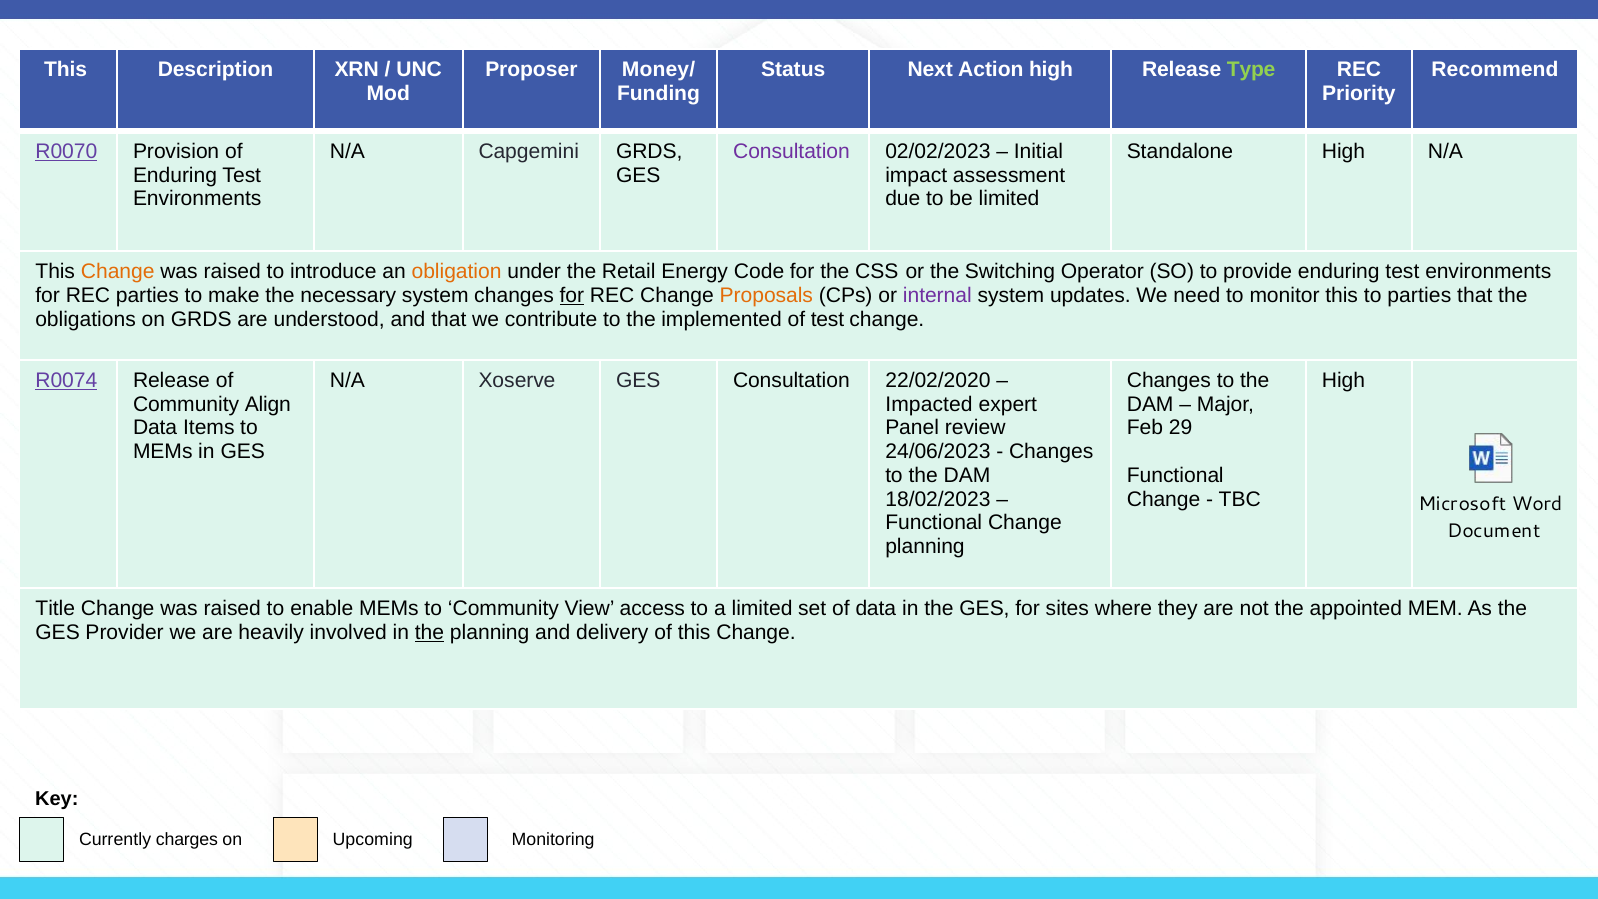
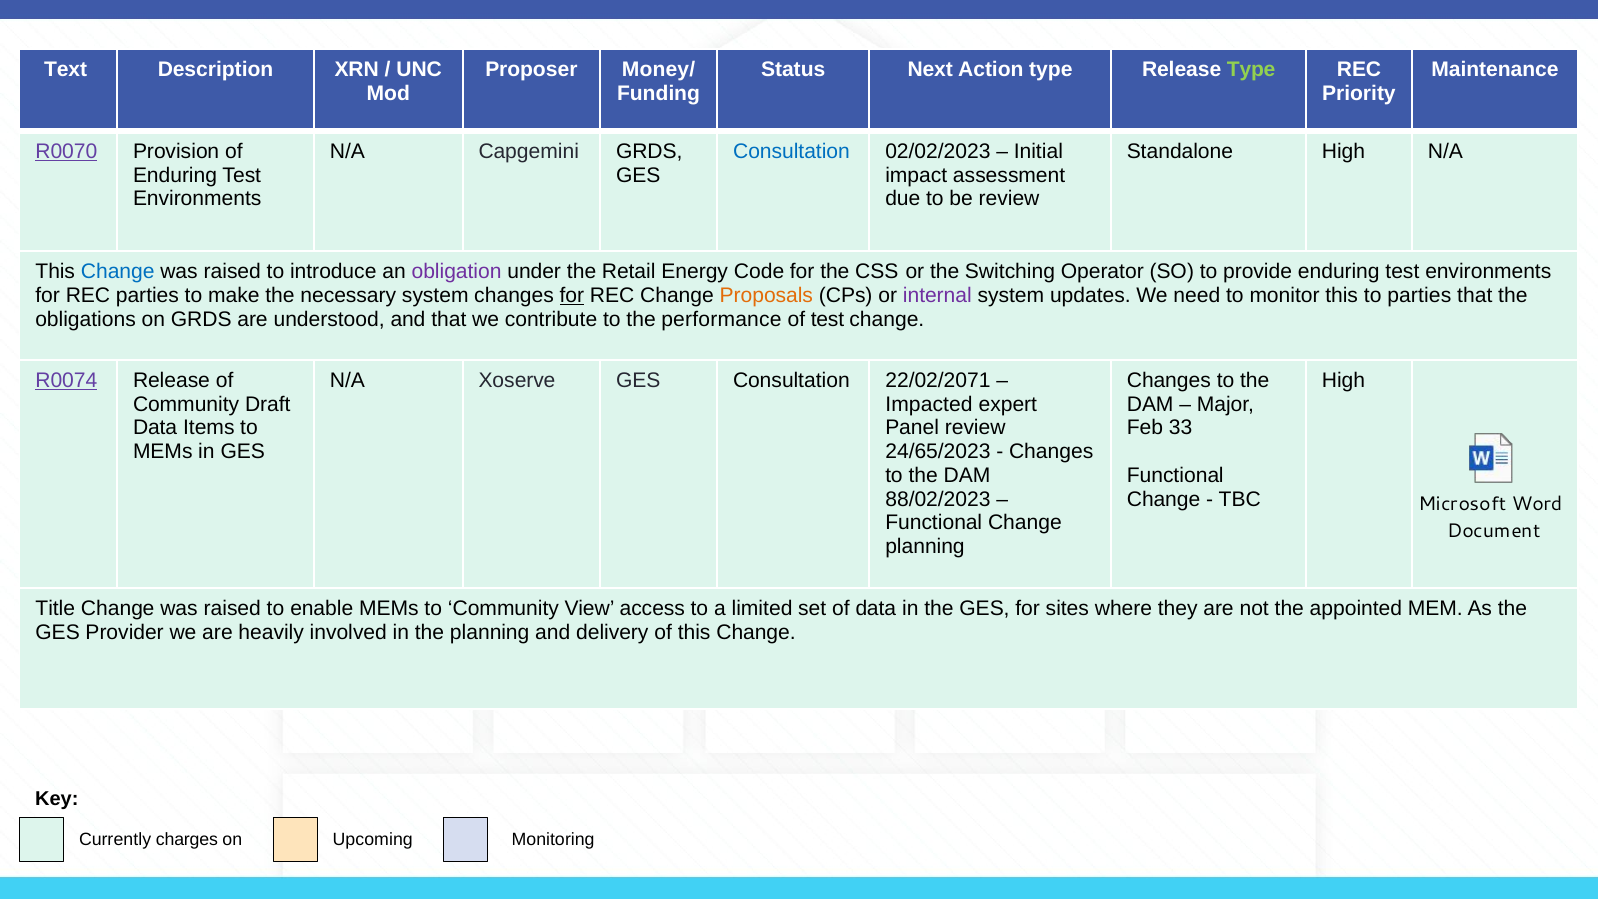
This at (66, 70): This -> Text
Action high: high -> type
Recommend: Recommend -> Maintenance
Consultation at (791, 151) colour: purple -> blue
be limited: limited -> review
Change at (118, 272) colour: orange -> blue
obligation colour: orange -> purple
implemented: implemented -> performance
22/02/2020: 22/02/2020 -> 22/02/2071
Align: Align -> Draft
29: 29 -> 33
24/06/2023: 24/06/2023 -> 24/65/2023
18/02/2023: 18/02/2023 -> 88/02/2023
the at (430, 632) underline: present -> none
